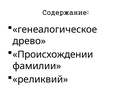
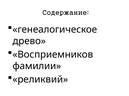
Происхождении: Происхождении -> Восприемников
